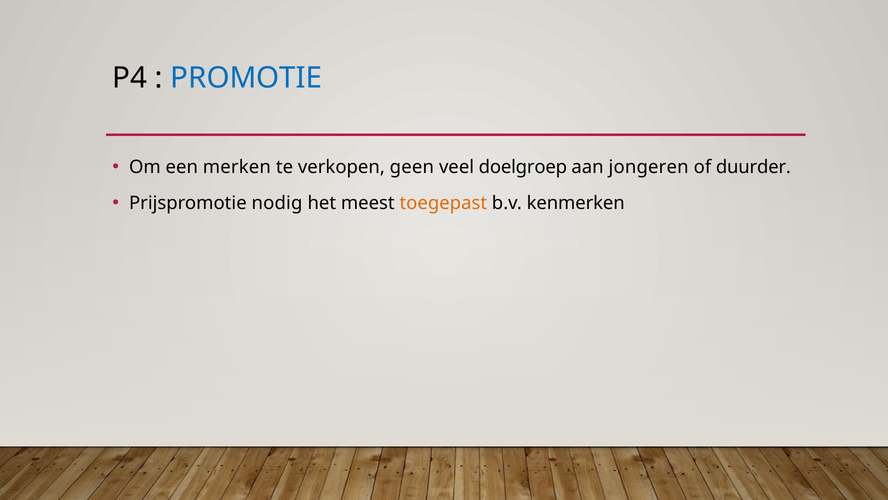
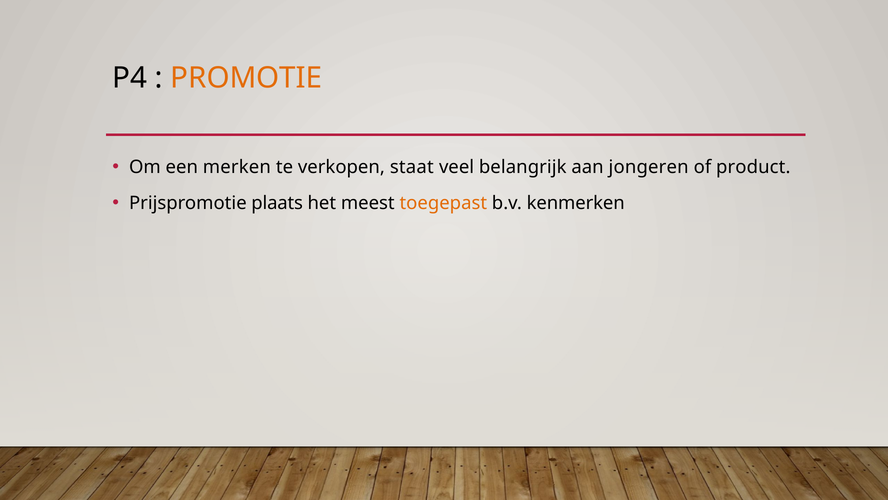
PROMOTIE colour: blue -> orange
geen: geen -> staat
doelgroep: doelgroep -> belangrijk
duurder: duurder -> product
nodig: nodig -> plaats
